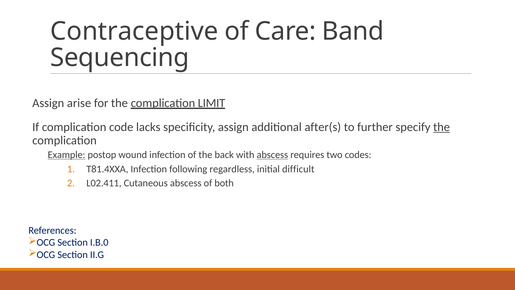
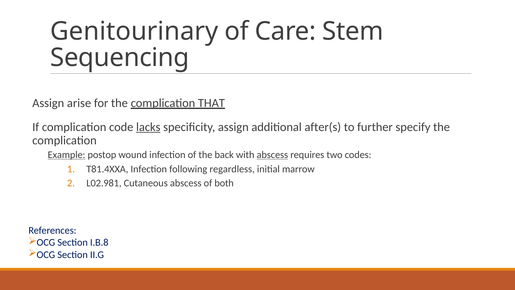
Contraceptive: Contraceptive -> Genitourinary
Band: Band -> Stem
LIMIT: LIMIT -> THAT
lacks underline: none -> present
the at (442, 127) underline: present -> none
difficult: difficult -> marrow
L02.411: L02.411 -> L02.981
I.B.0: I.B.0 -> I.B.8
